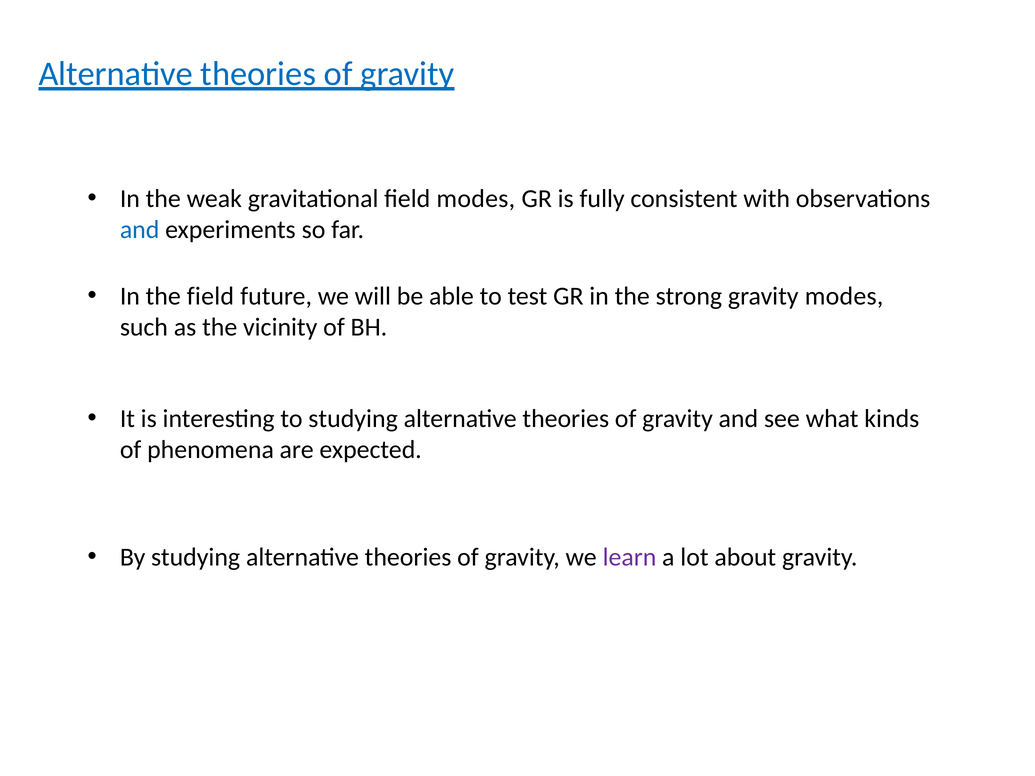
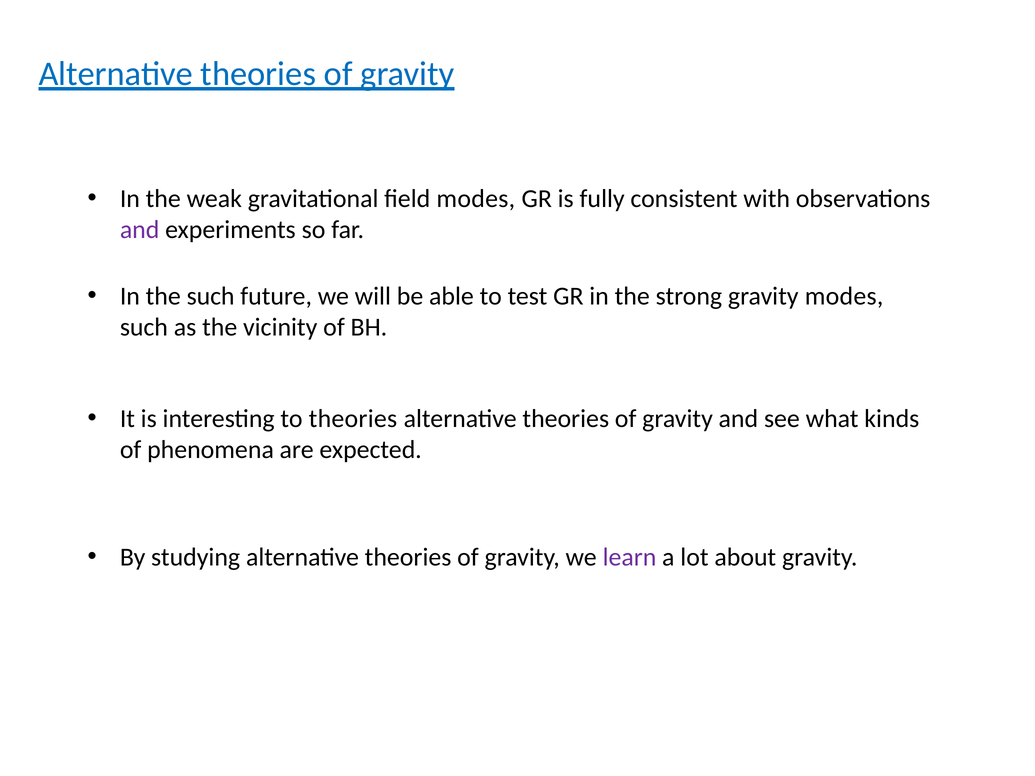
and at (140, 230) colour: blue -> purple
the field: field -> such
to studying: studying -> theories
